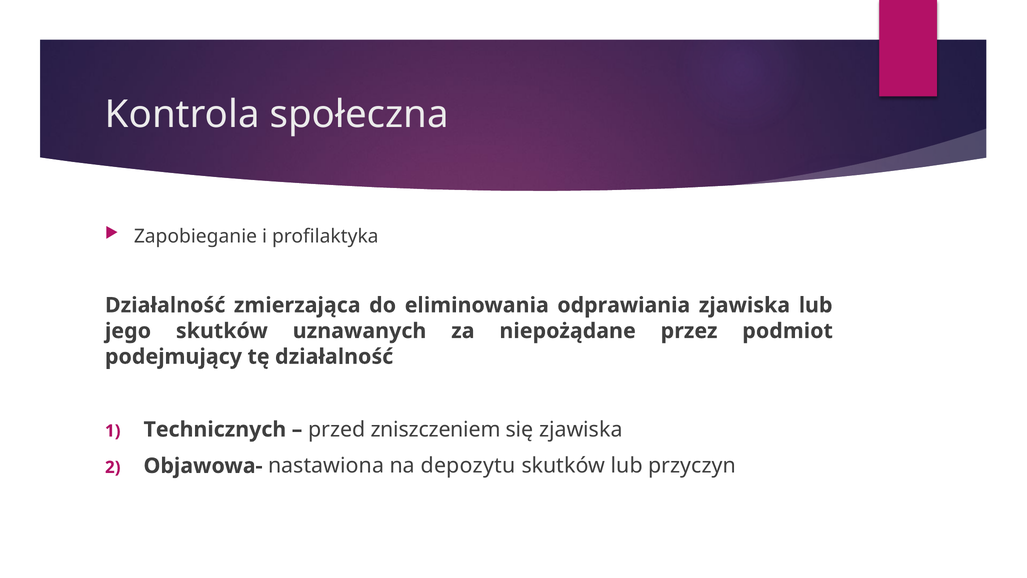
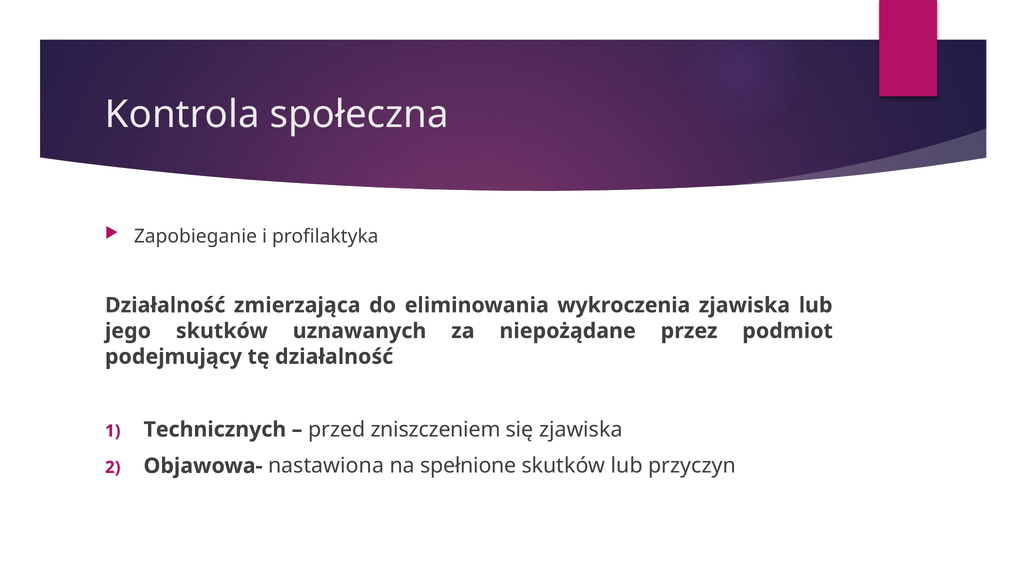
odprawiania: odprawiania -> wykroczenia
depozytu: depozytu -> spełnione
